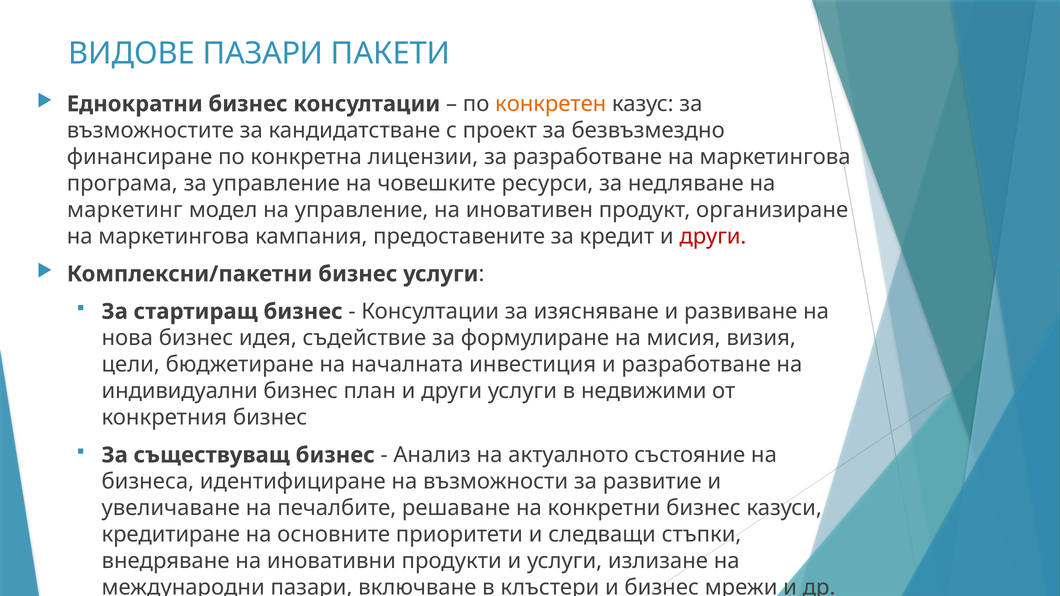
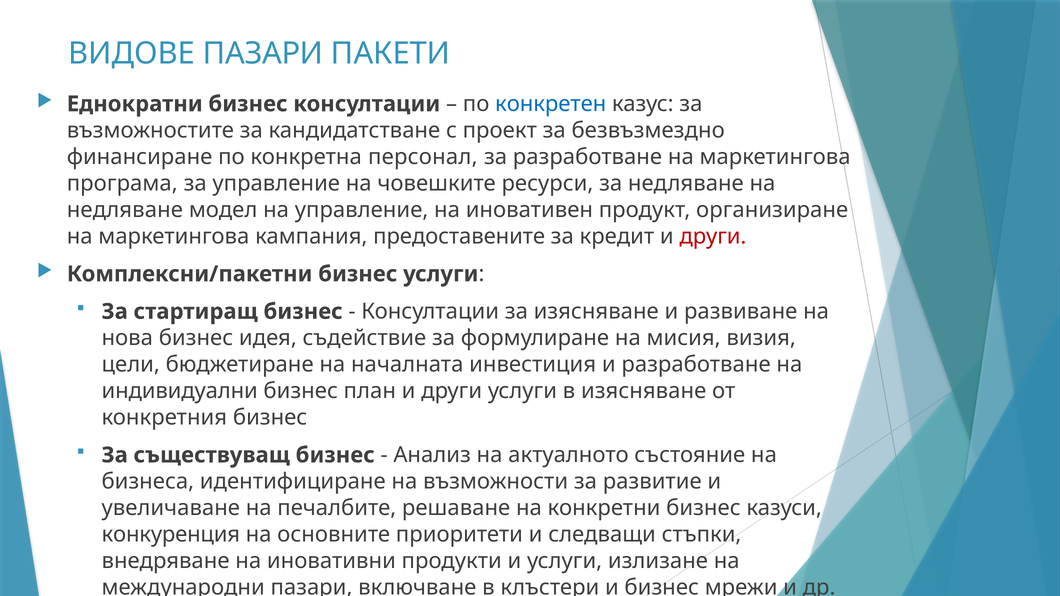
конкретен colour: orange -> blue
лицензии: лицензии -> персонал
маркетинг at (125, 210): маркетинг -> недляване
в недвижими: недвижими -> изясняване
кредитиране: кредитиране -> конкуренция
